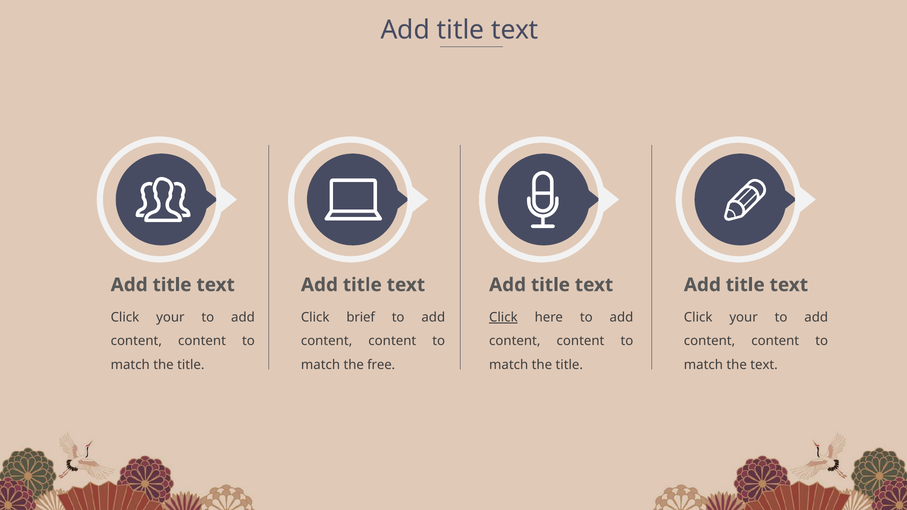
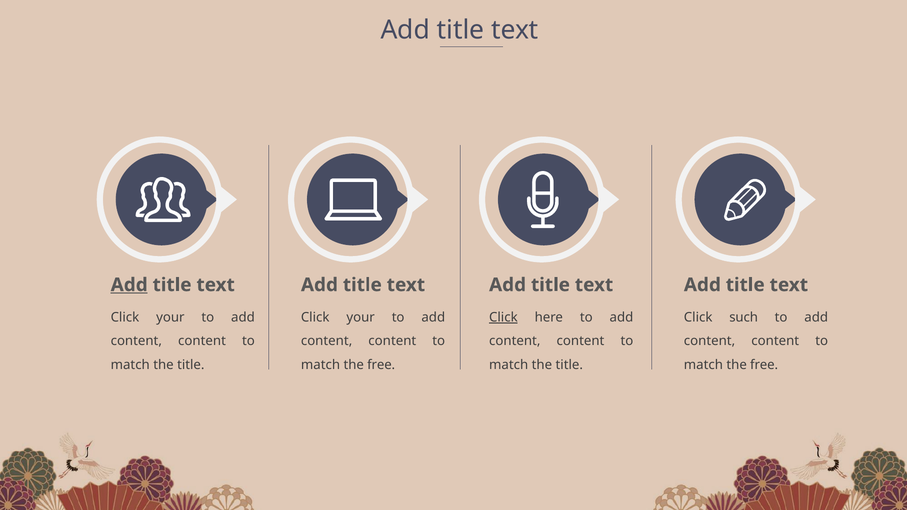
Add at (129, 285) underline: none -> present
brief at (361, 317): brief -> your
your at (744, 317): your -> such
text at (764, 365): text -> free
